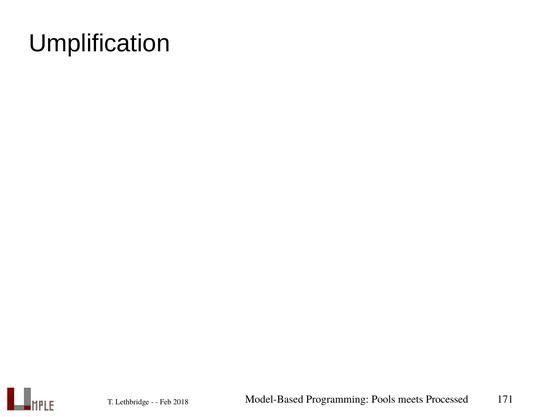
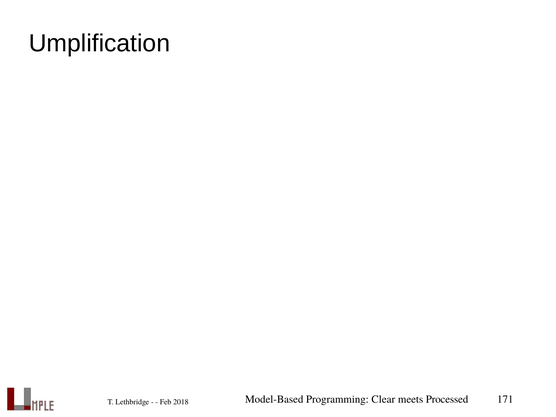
Pools: Pools -> Clear
